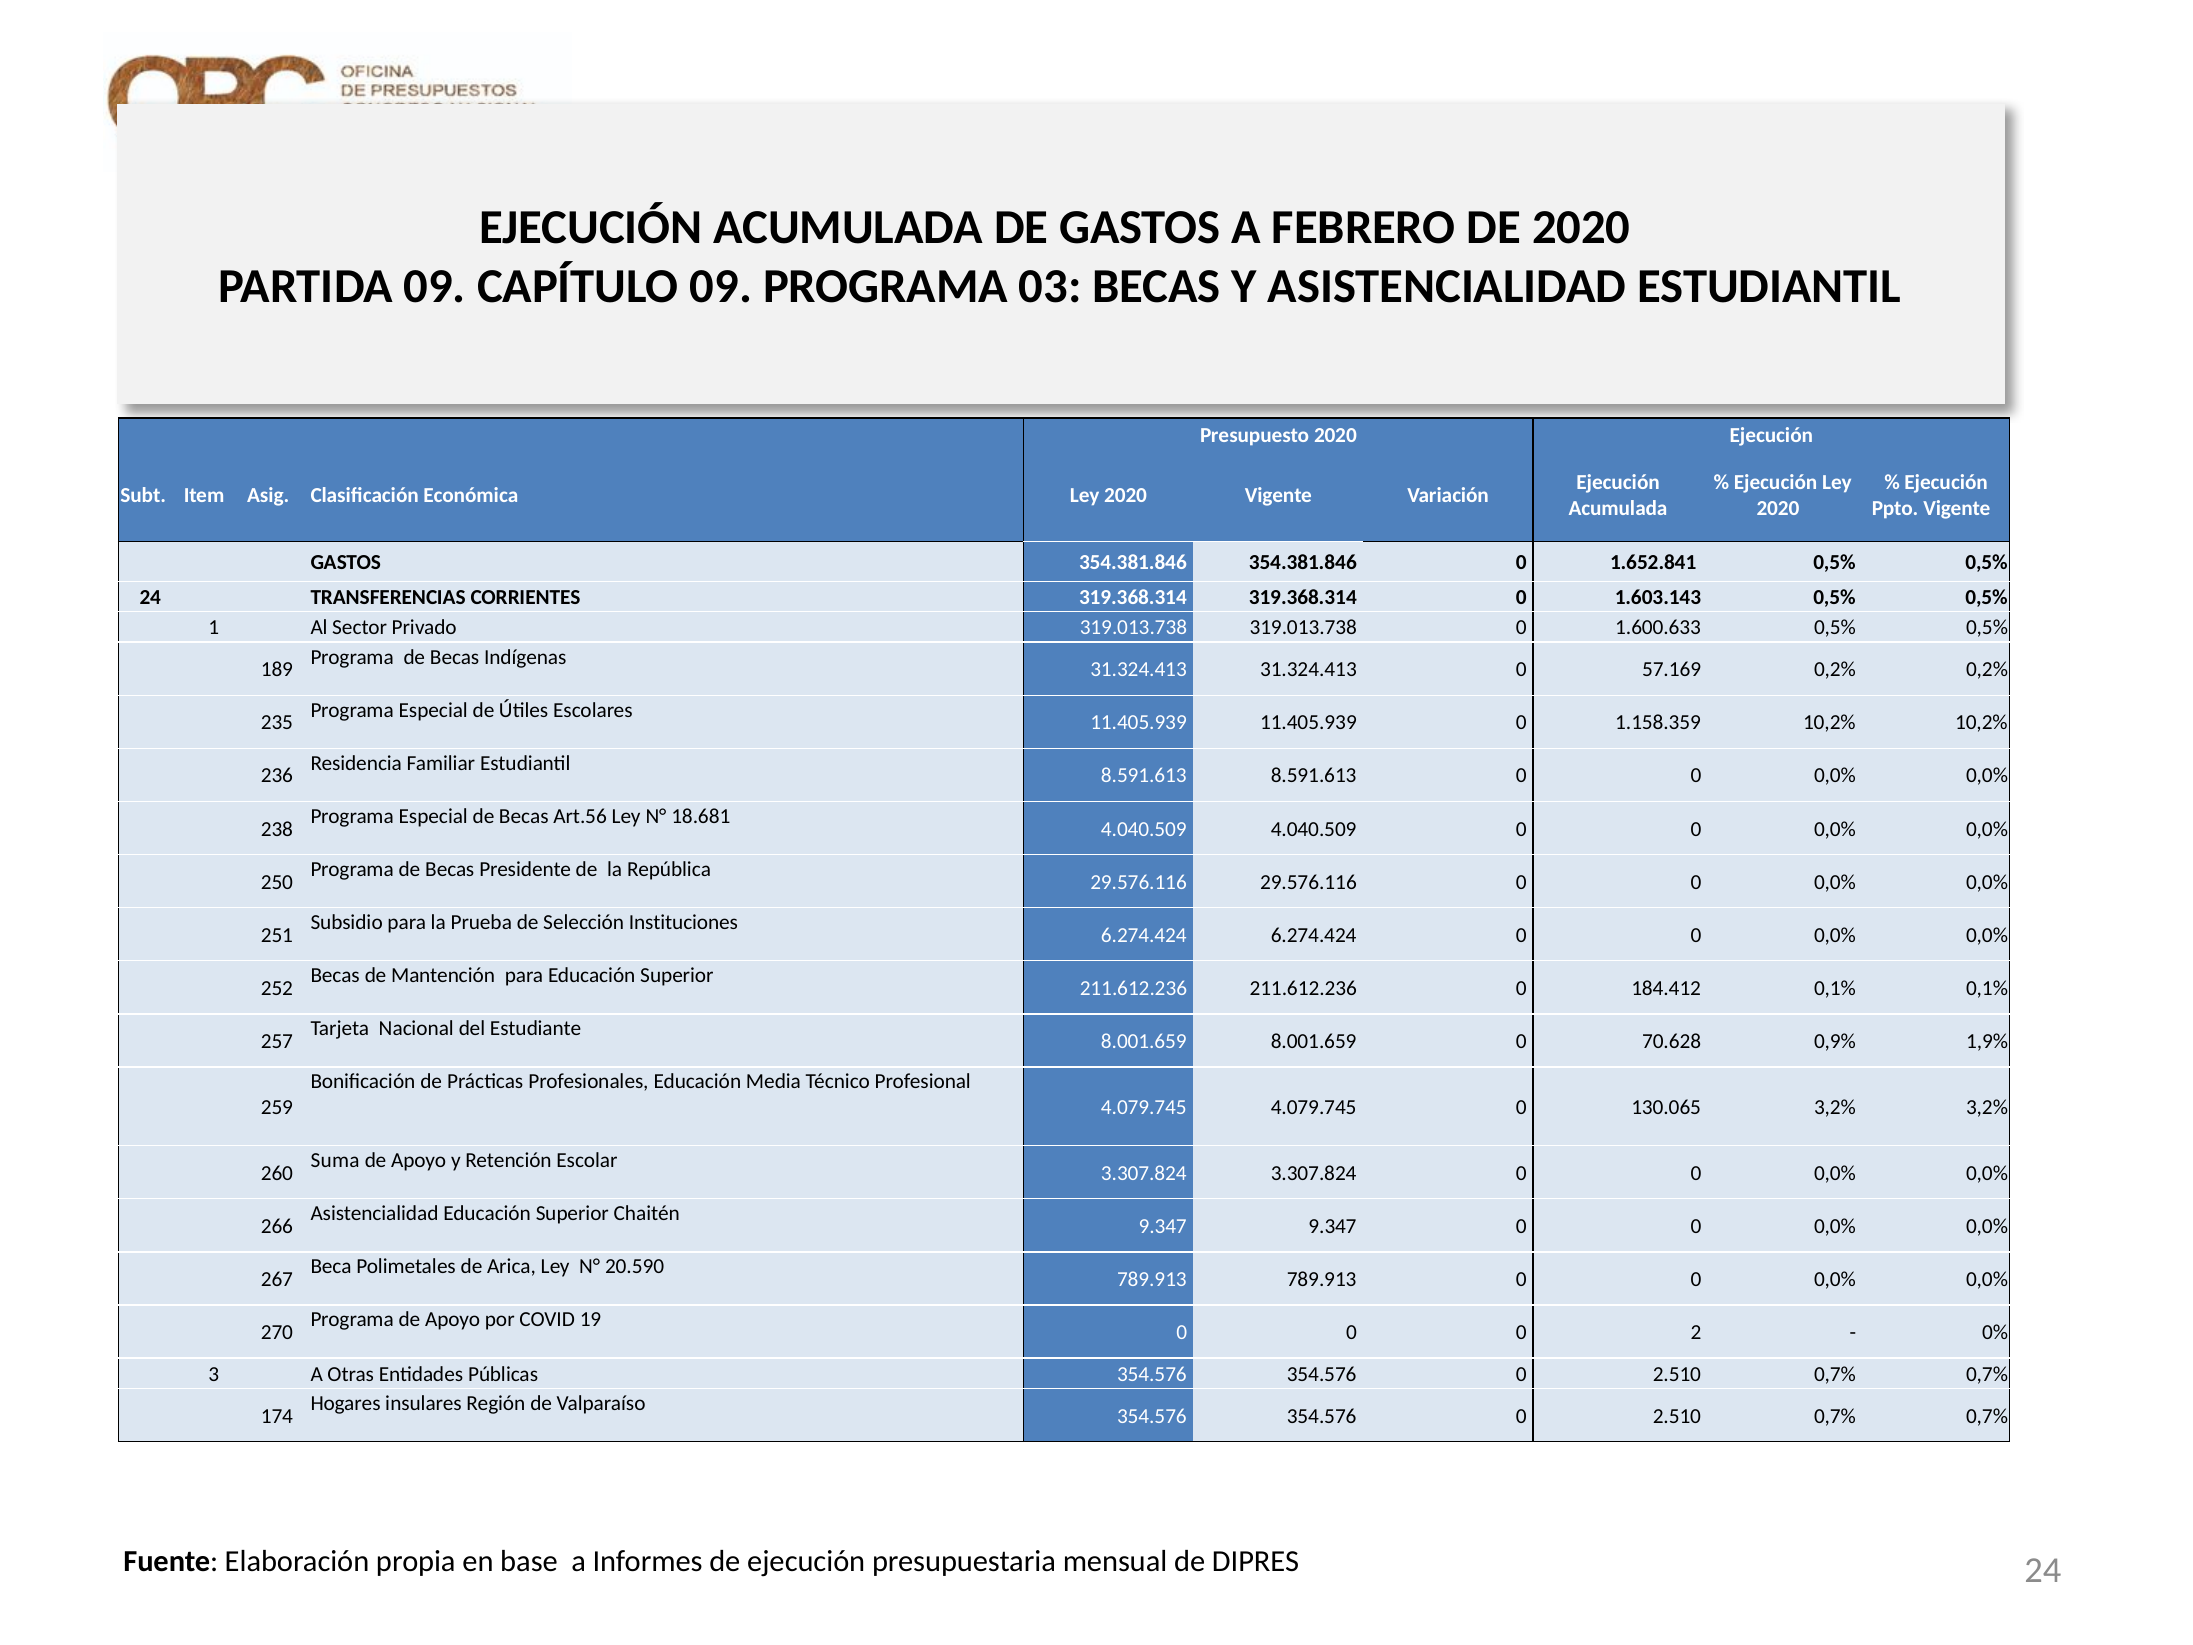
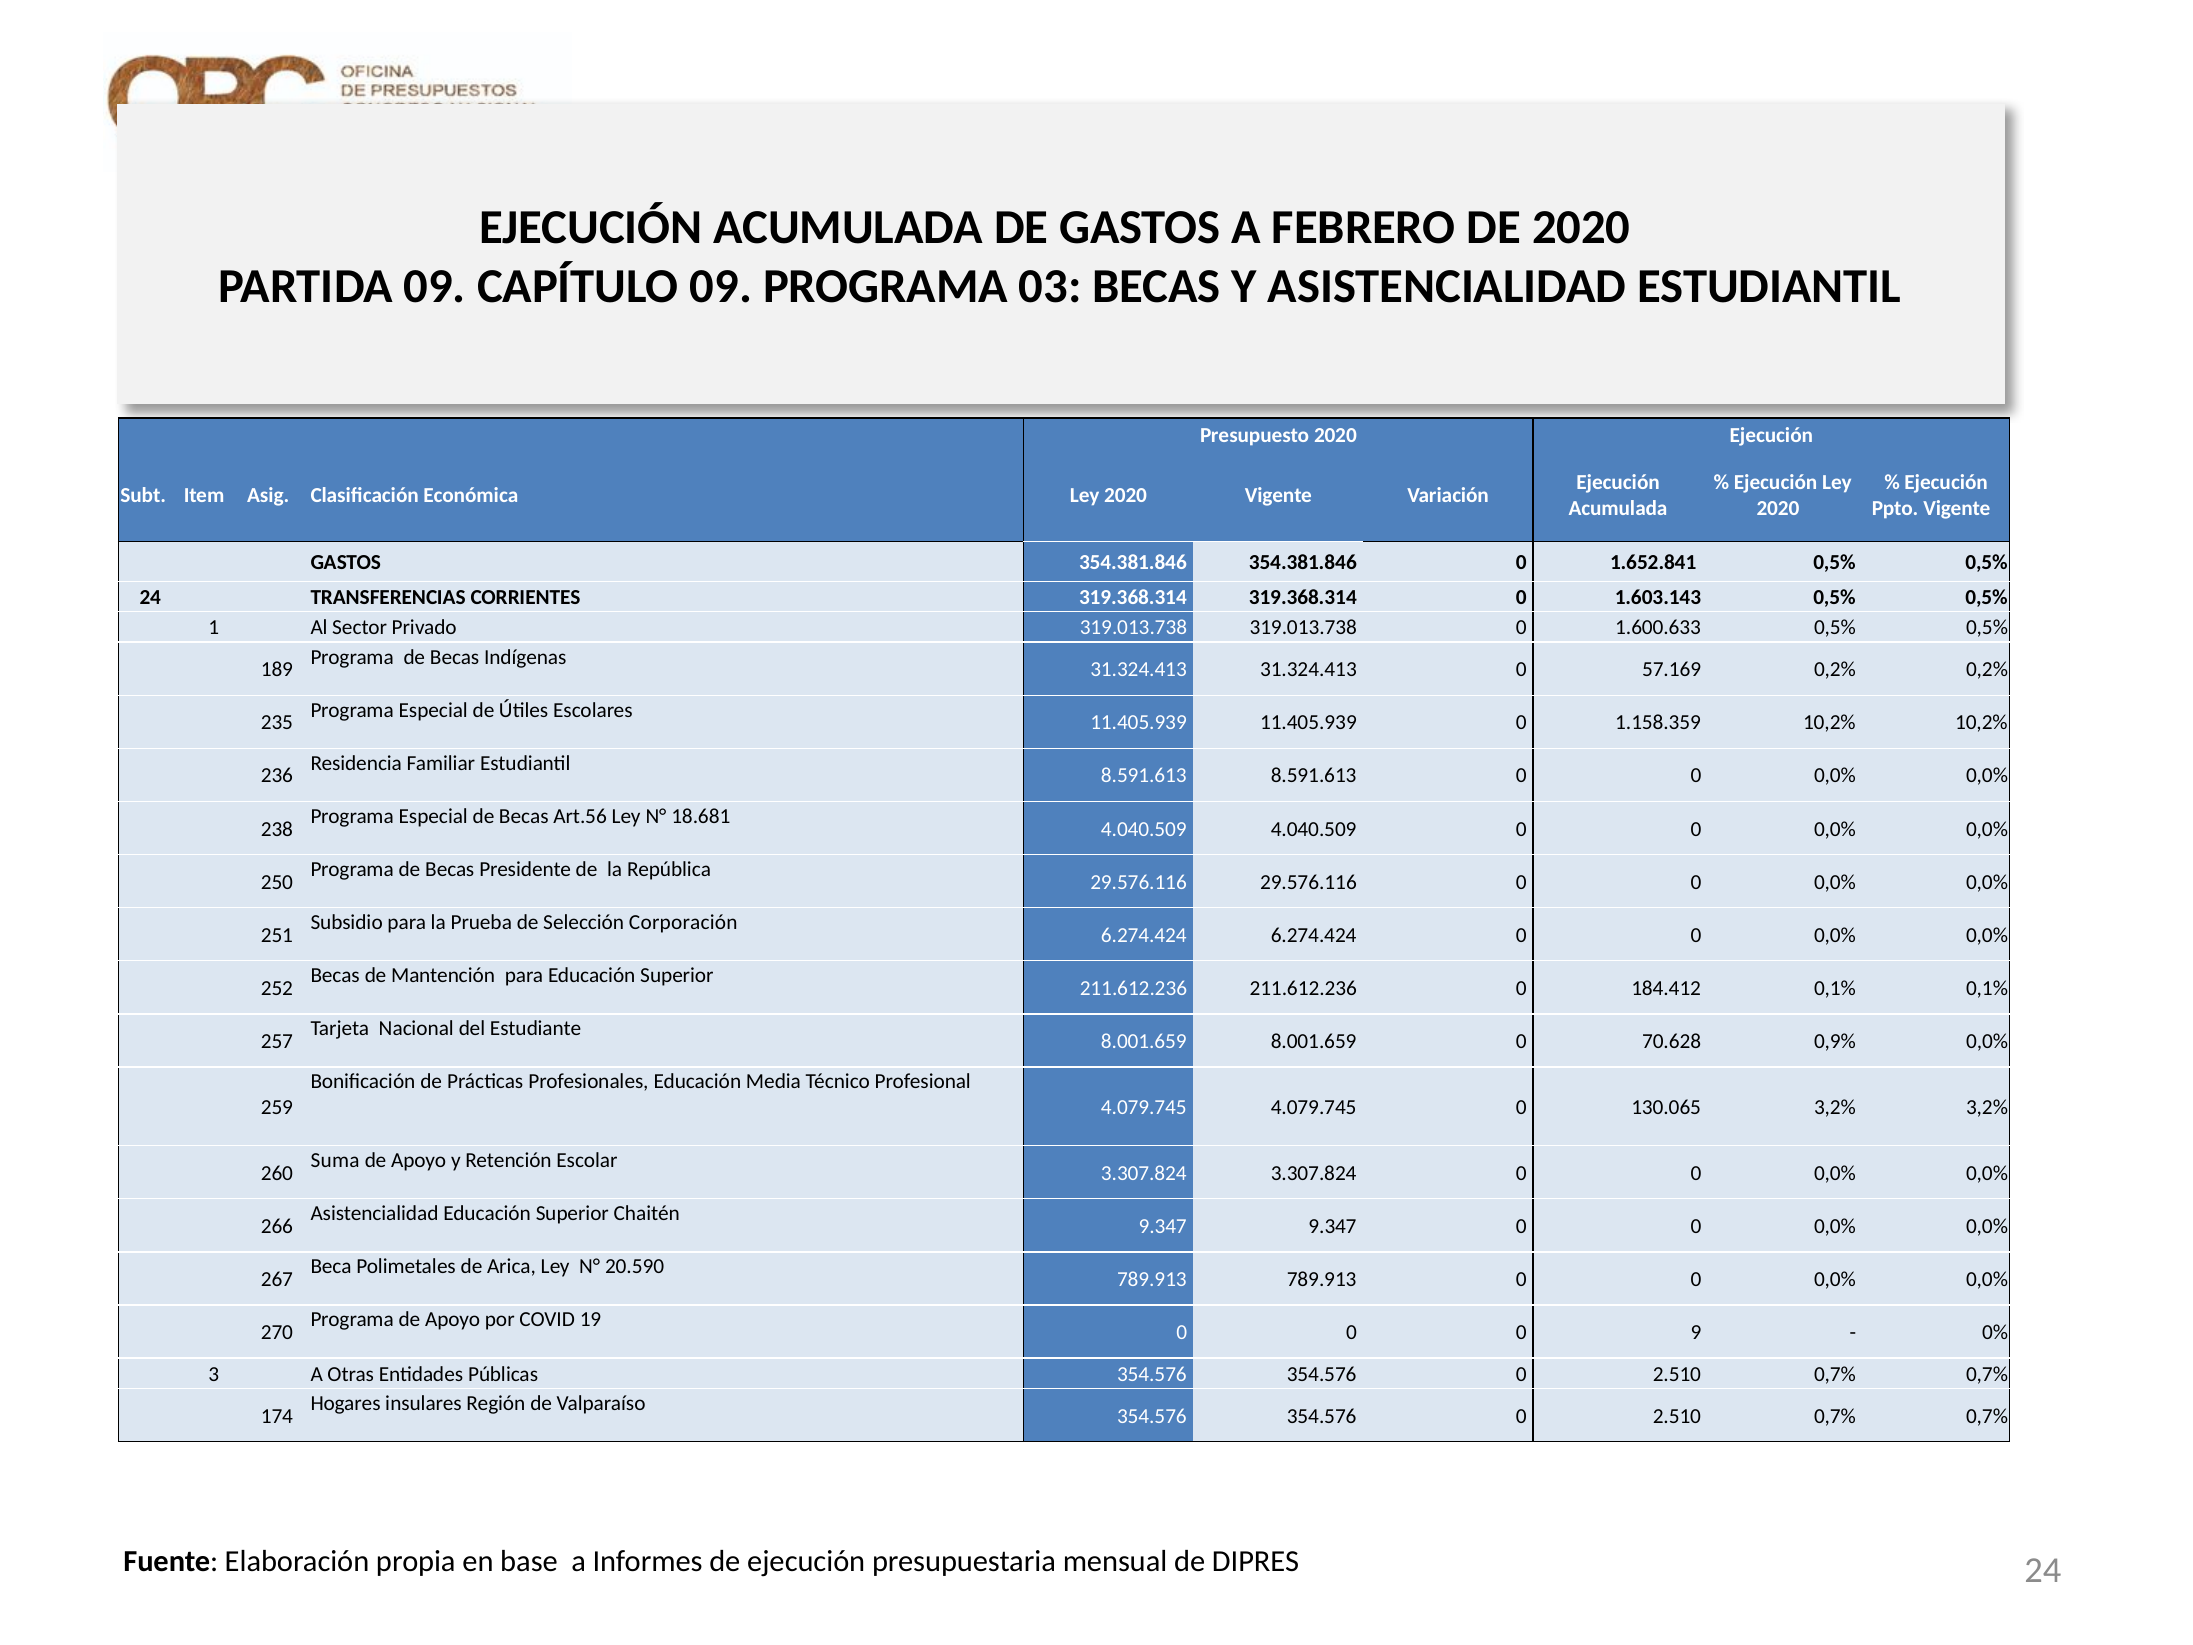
Instituciones: Instituciones -> Corporación
0,9% 1,9%: 1,9% -> 0,0%
0 2: 2 -> 9
